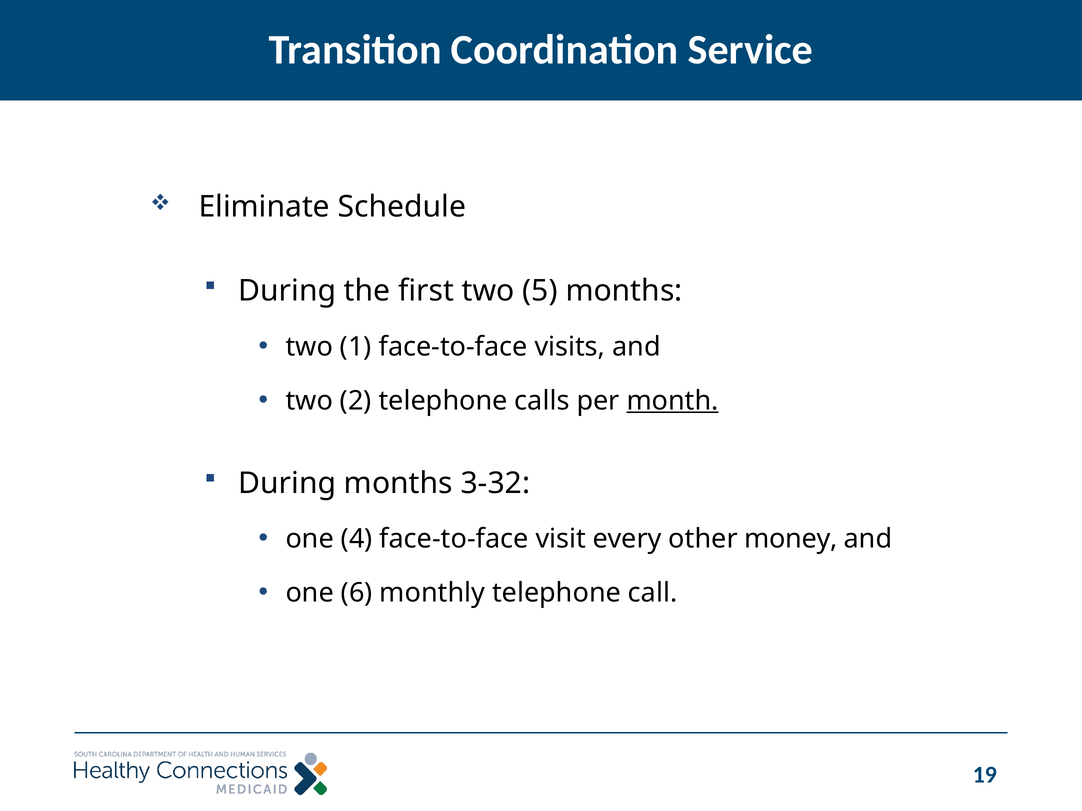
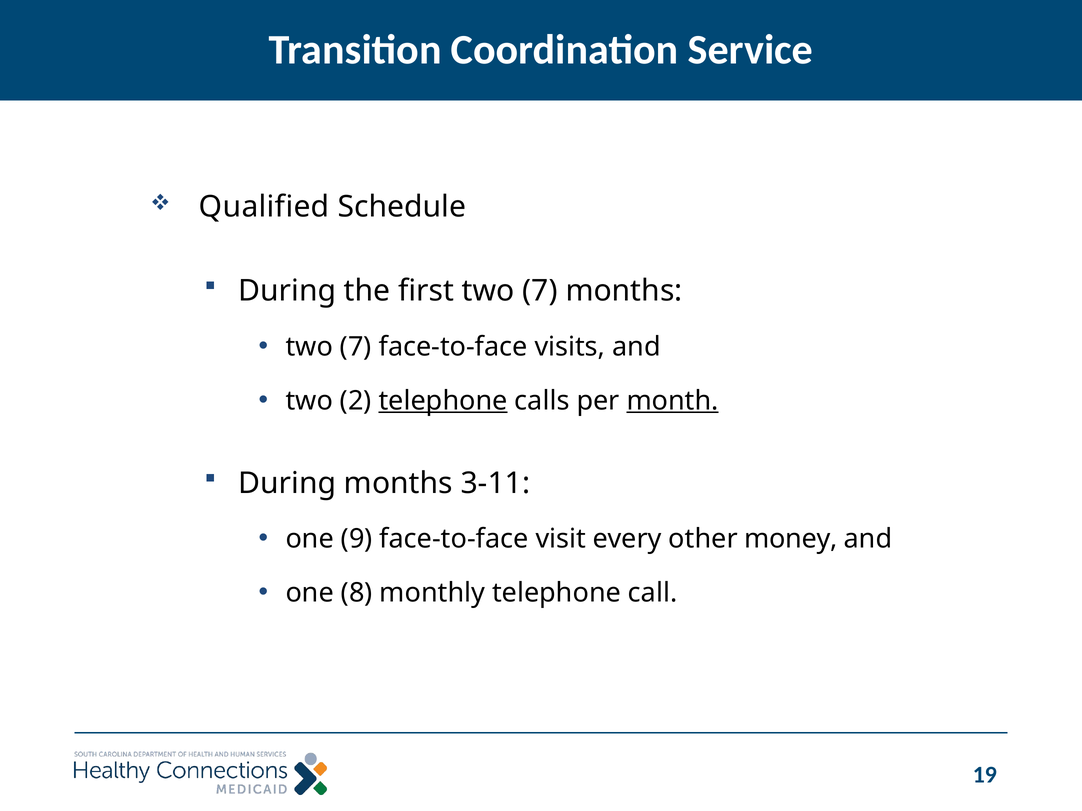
Eliminate: Eliminate -> Qualified
first two 5: 5 -> 7
1 at (356, 347): 1 -> 7
telephone at (443, 401) underline: none -> present
3-32: 3-32 -> 3-11
4: 4 -> 9
6: 6 -> 8
